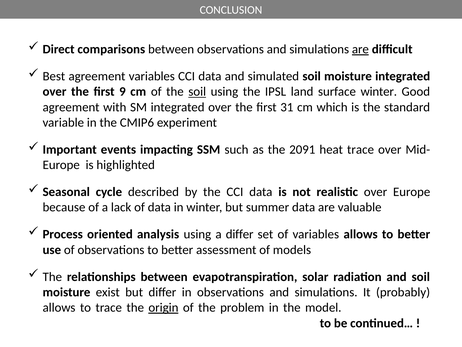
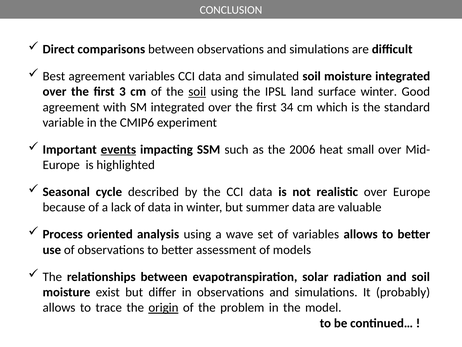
are at (360, 49) underline: present -> none
9: 9 -> 3
31: 31 -> 34
events underline: none -> present
2091: 2091 -> 2006
heat trace: trace -> small
a differ: differ -> wave
